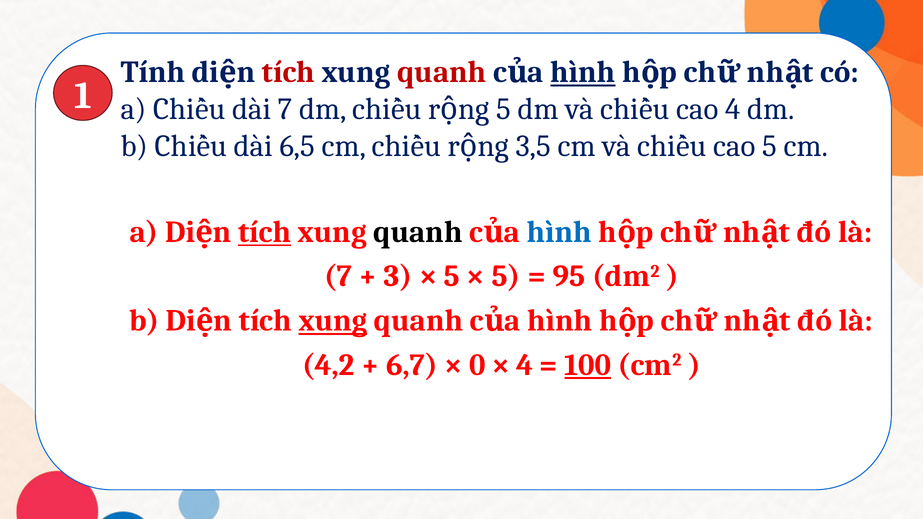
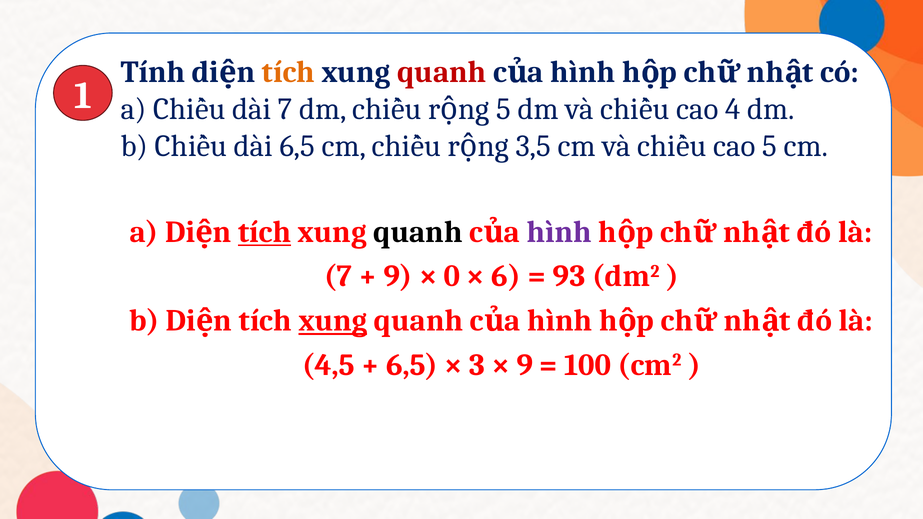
tích at (288, 72) colour: red -> orange
hình at (583, 72) underline: present -> none
hình at (559, 232) colour: blue -> purple
3 at (398, 276): 3 -> 9
5 at (452, 276): 5 -> 0
5 at (506, 276): 5 -> 6
95: 95 -> 93
4,2: 4,2 -> 4,5
6,7 at (412, 365): 6,7 -> 6,5
0: 0 -> 3
4 at (525, 365): 4 -> 9
100 underline: present -> none
